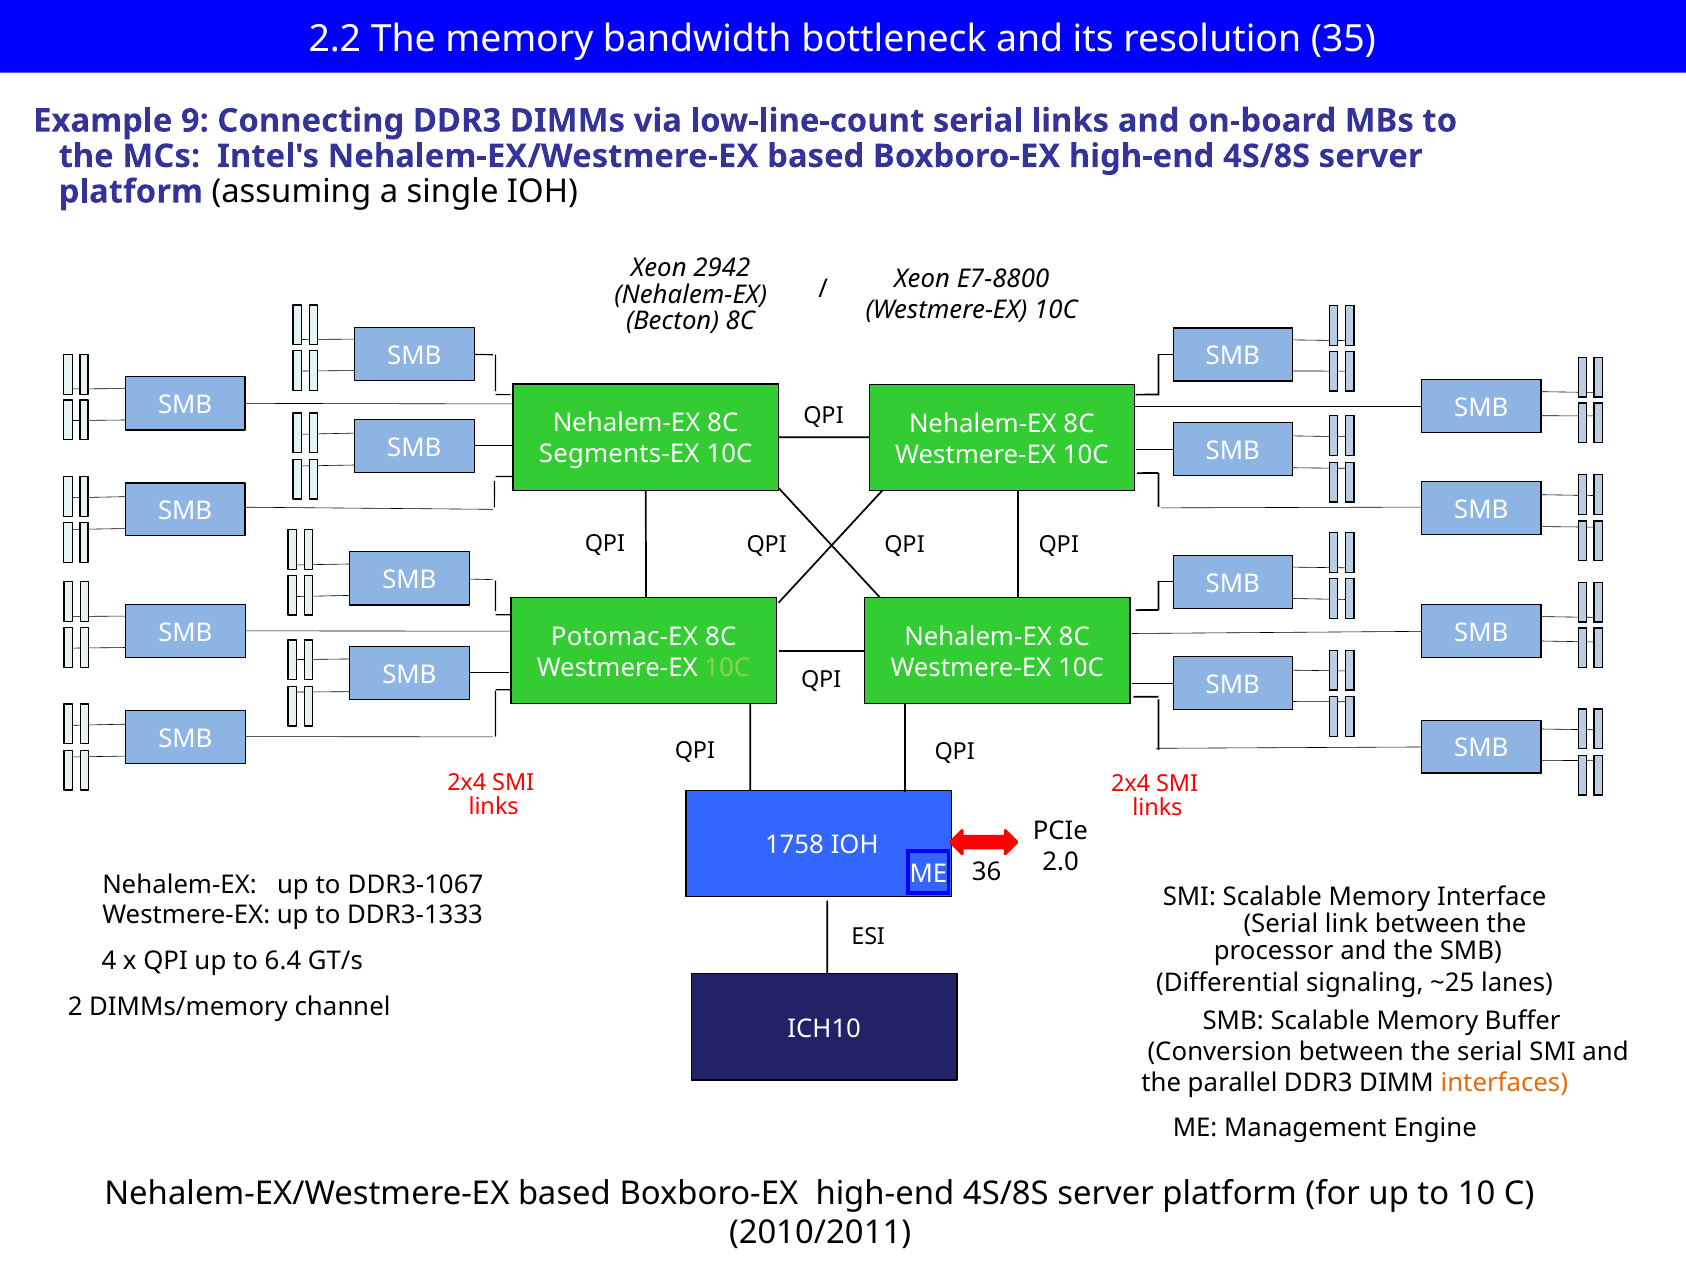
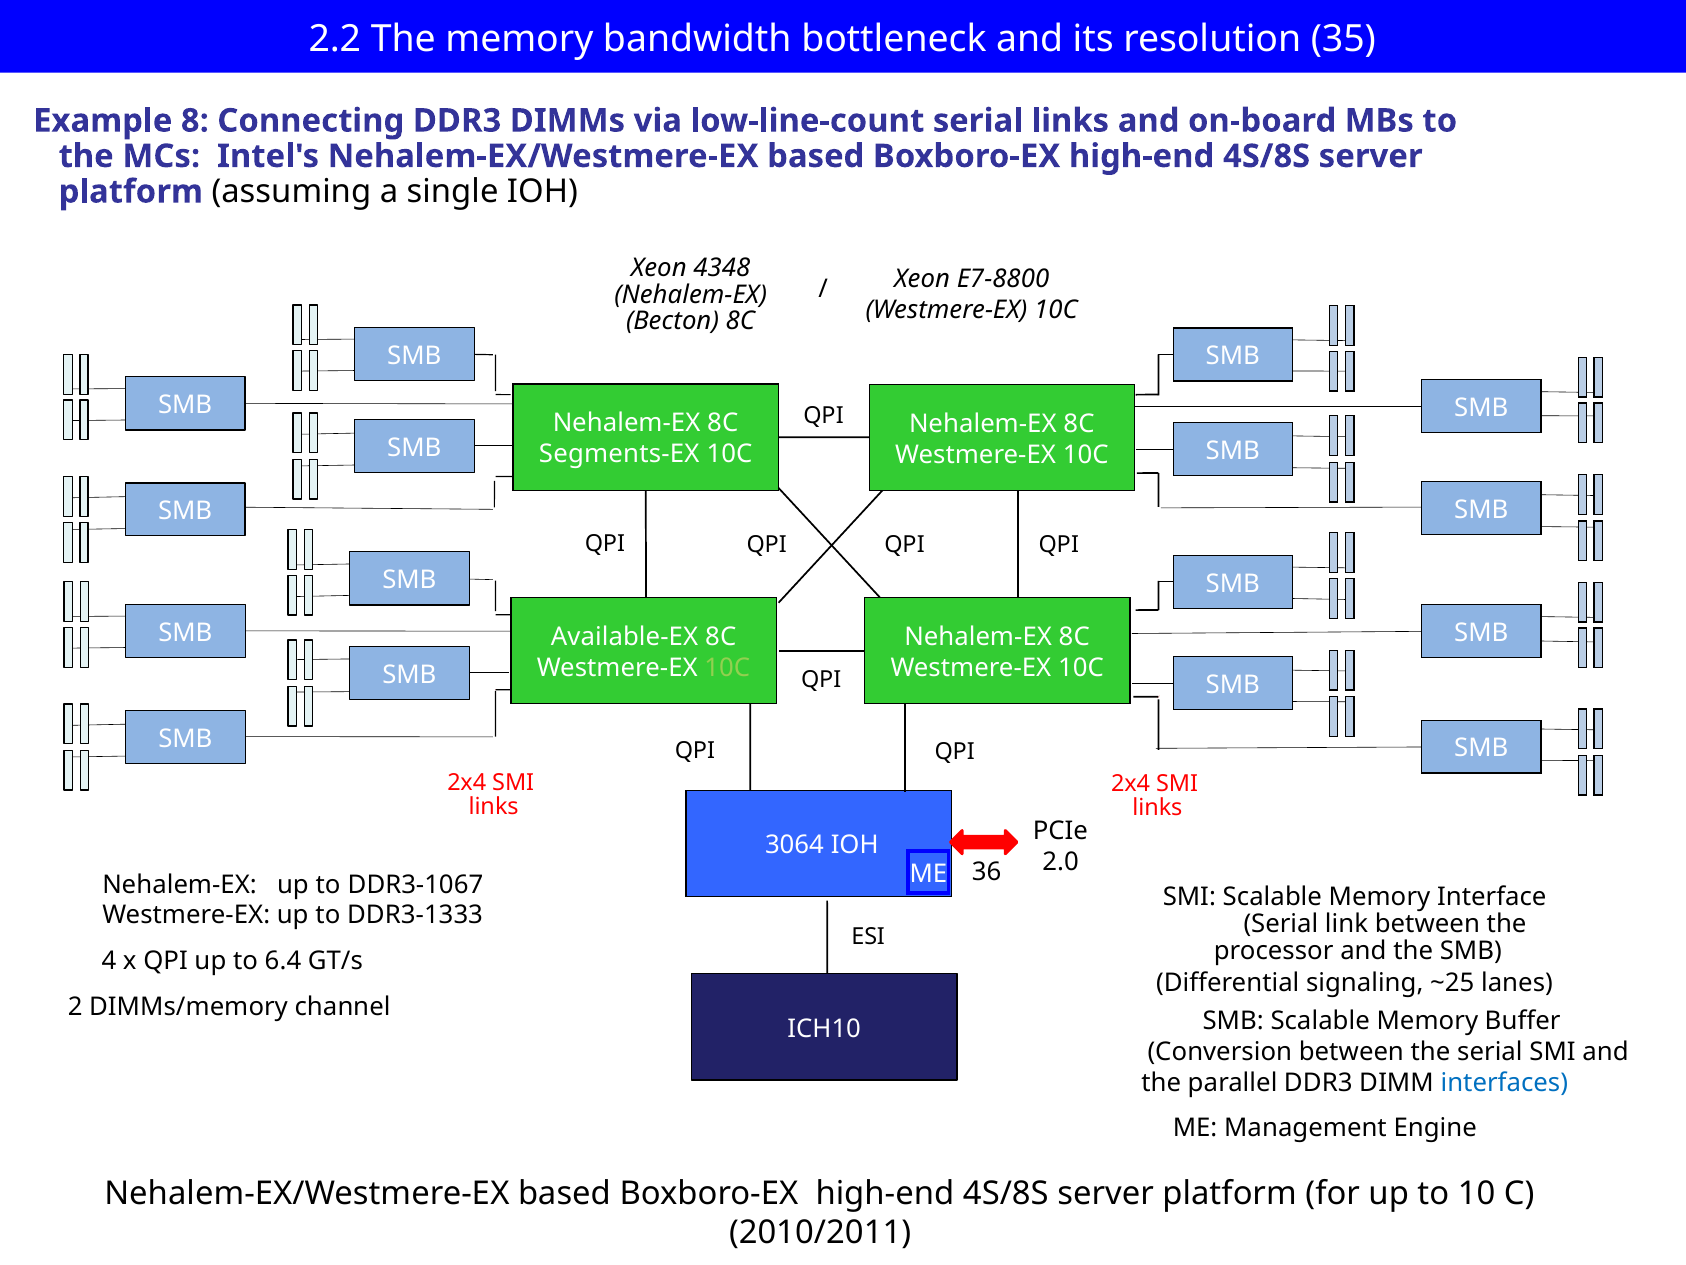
9: 9 -> 8
2942: 2942 -> 4348
Potomac-EX: Potomac-EX -> Available-EX
1758: 1758 -> 3064
interfaces colour: orange -> blue
